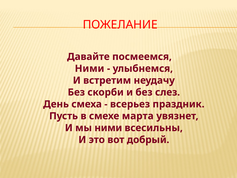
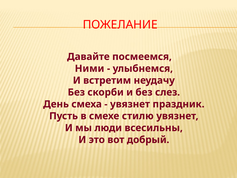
всерьез at (130, 104): всерьез -> увязнет
марта: марта -> стилю
мы ними: ними -> люди
